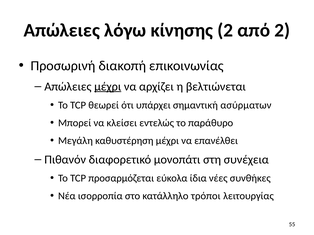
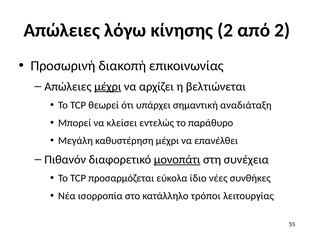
ασύρματων: ασύρματων -> αναδιάταξη
μονοπάτι underline: none -> present
ίδια: ίδια -> ίδιο
